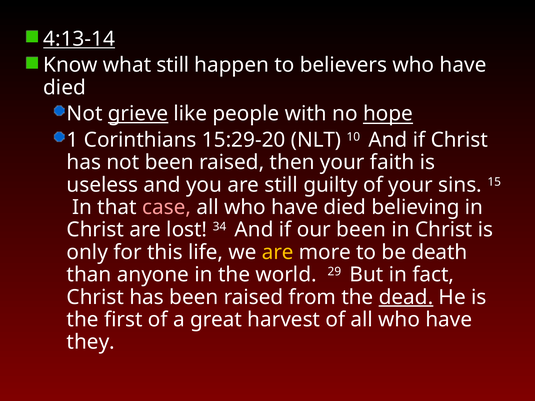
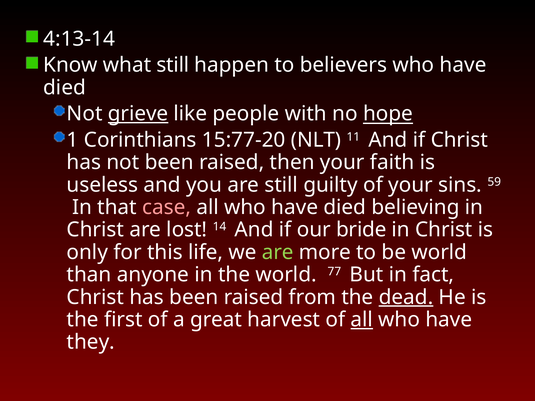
4:13-14 underline: present -> none
15:29-20: 15:29-20 -> 15:77-20
10: 10 -> 11
15: 15 -> 59
34: 34 -> 14
our been: been -> bride
are at (278, 252) colour: yellow -> light green
be death: death -> world
29: 29 -> 77
all at (362, 320) underline: none -> present
